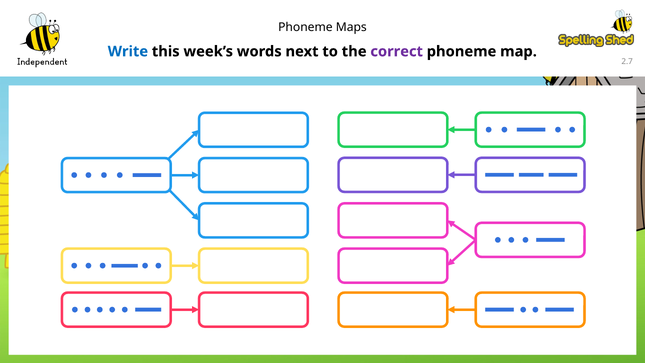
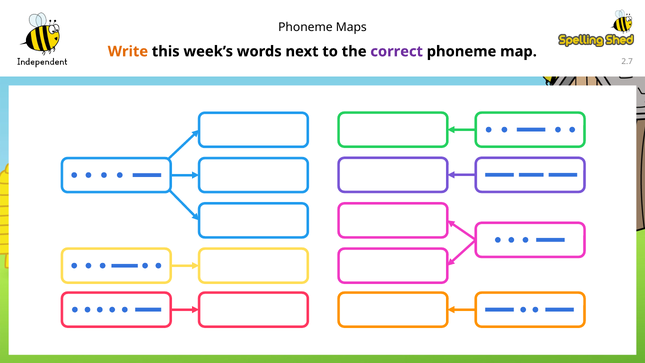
Write colour: blue -> orange
